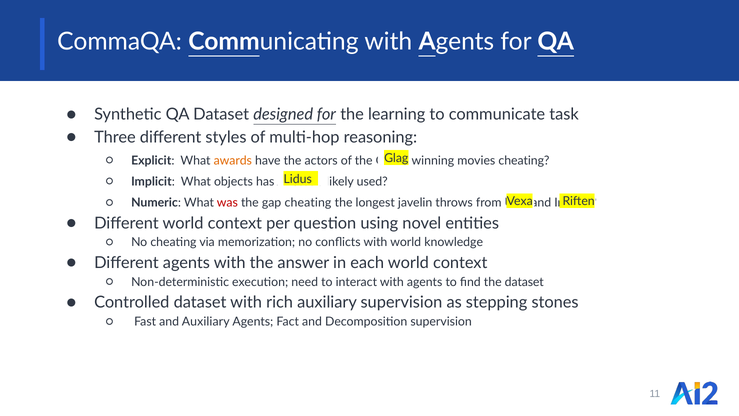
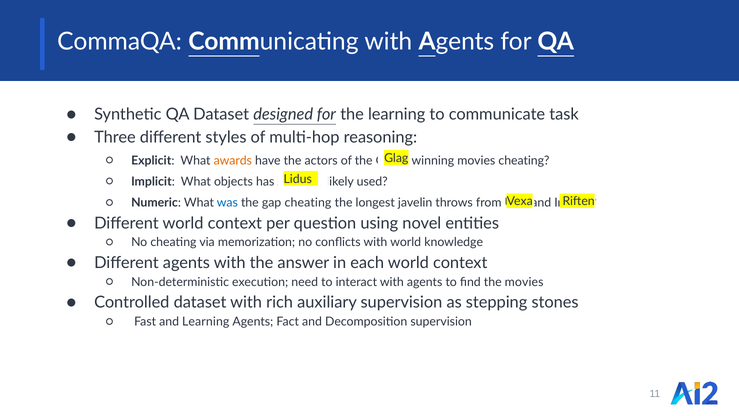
was colour: red -> blue
the dataset: dataset -> movies
and Auxiliary: Auxiliary -> Learning
